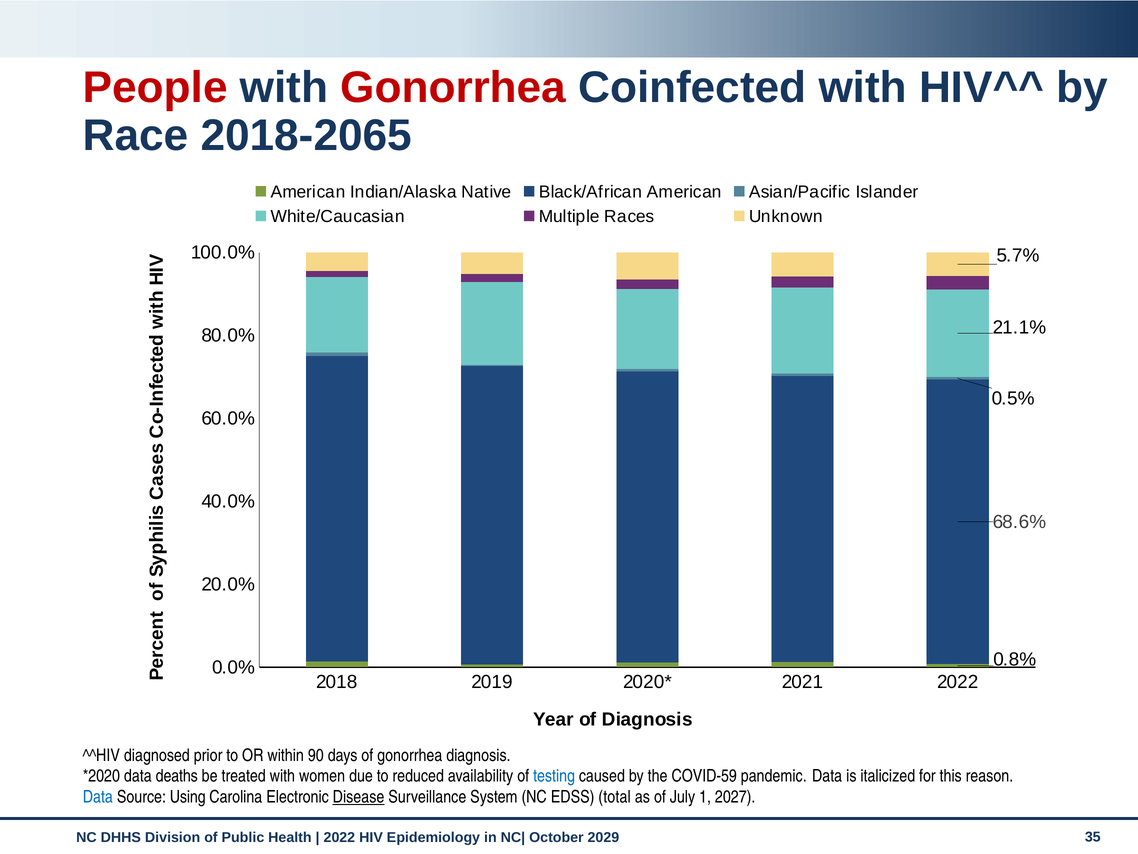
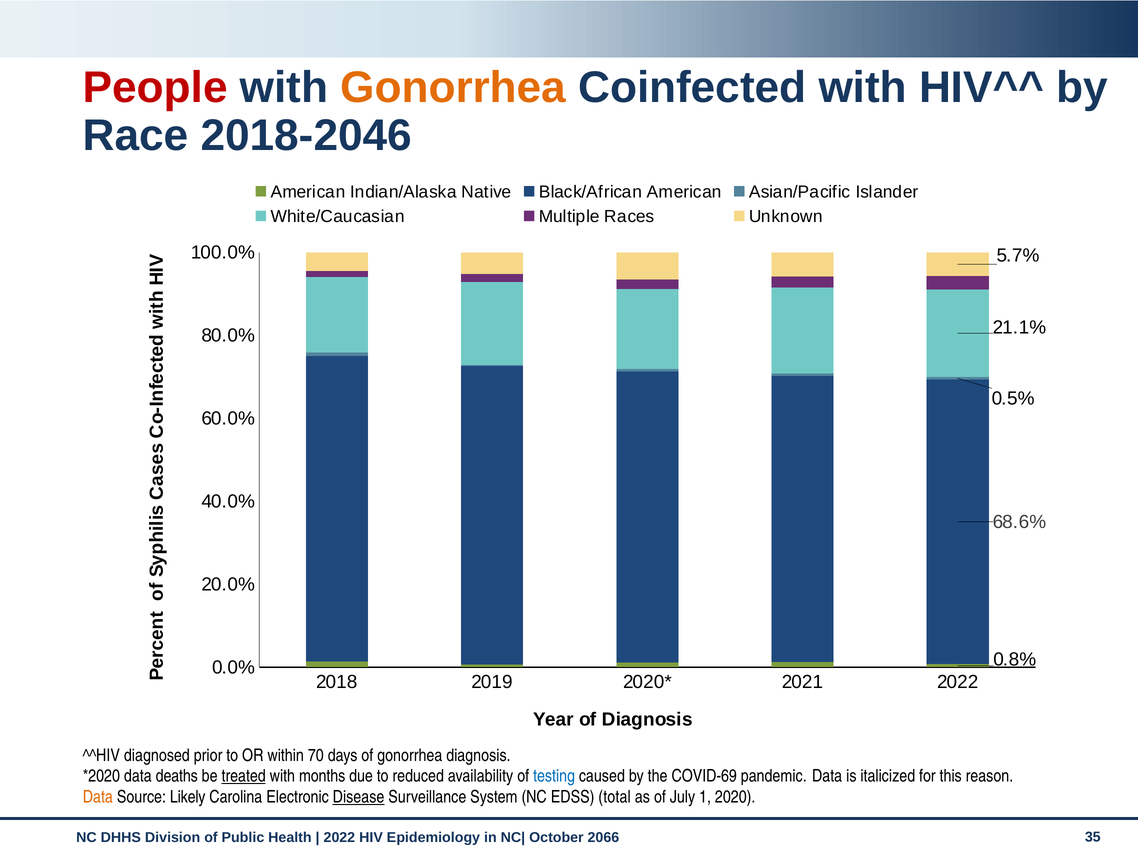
Gonorrhea at (453, 88) colour: red -> orange
2018-2065: 2018-2065 -> 2018-2046
90: 90 -> 70
treated underline: none -> present
women: women -> months
COVID-59: COVID-59 -> COVID-69
Data at (98, 797) colour: blue -> orange
Using: Using -> Likely
2027: 2027 -> 2020
2029: 2029 -> 2066
